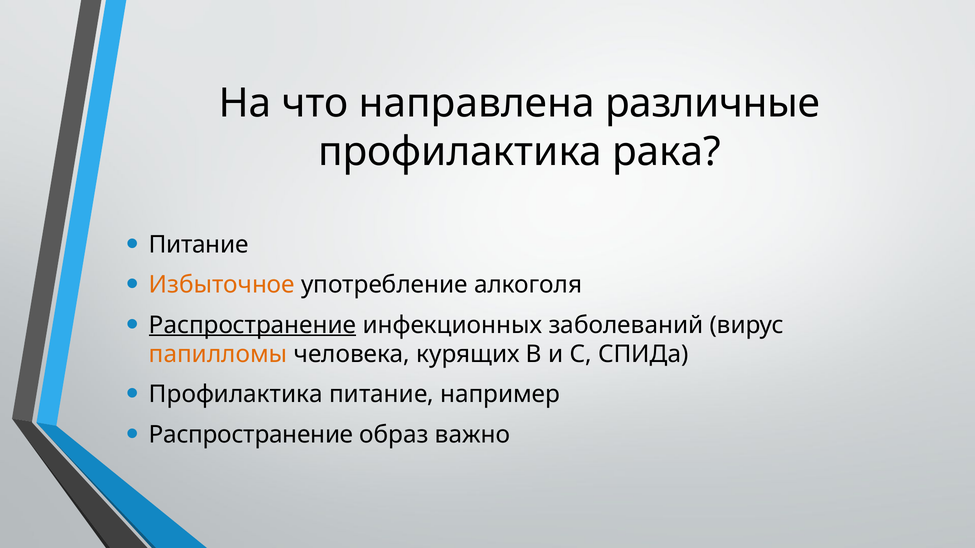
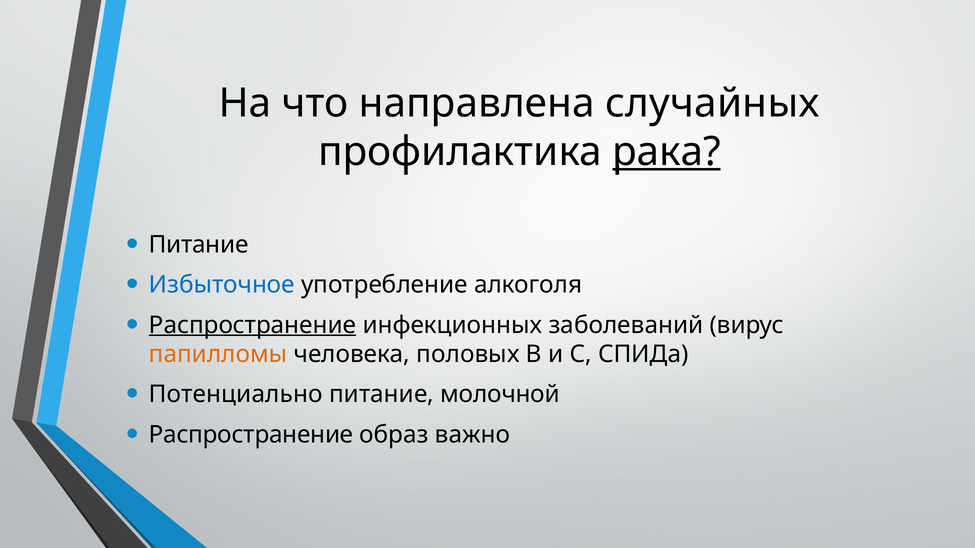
различные: различные -> случайных
рака underline: none -> present
Избыточное colour: orange -> blue
курящих: курящих -> половых
Профилактика at (236, 395): Профилактика -> Потенциально
например: например -> молочной
